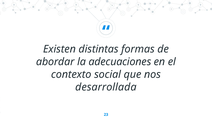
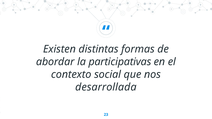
adecuaciones: adecuaciones -> participativas
